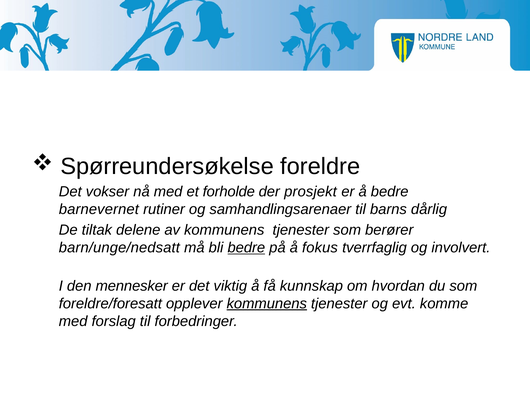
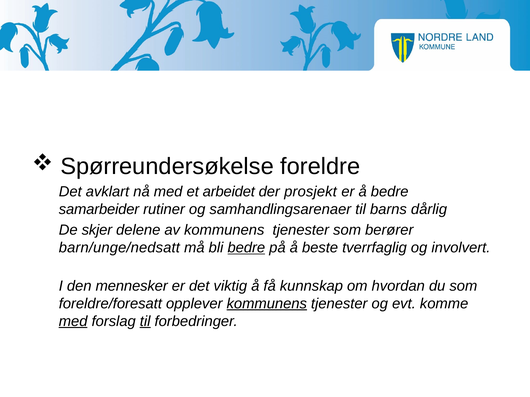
vokser: vokser -> avklart
forholde: forholde -> arbeidet
barnevernet: barnevernet -> samarbeider
tiltak: tiltak -> skjer
fokus: fokus -> beste
med at (73, 322) underline: none -> present
til at (145, 322) underline: none -> present
